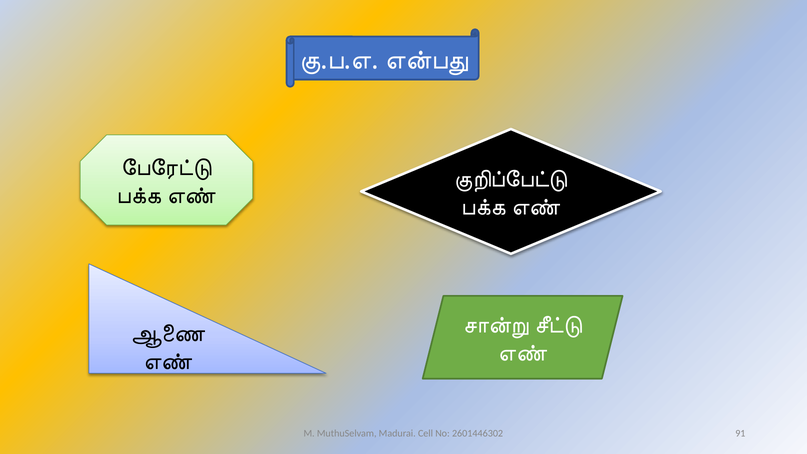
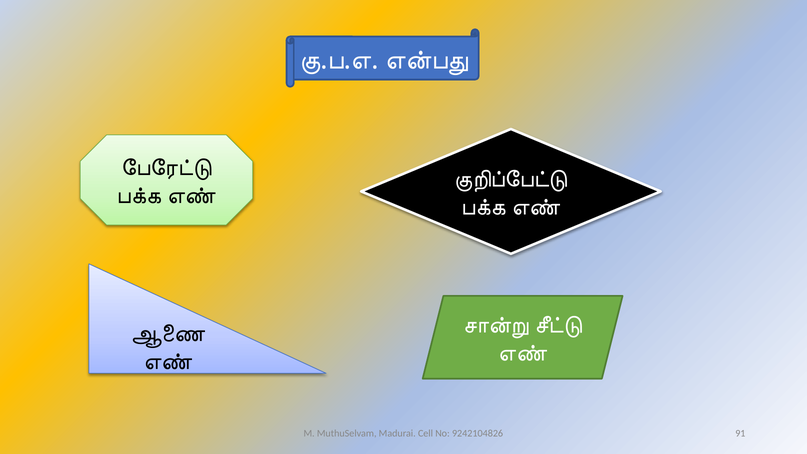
2601446302: 2601446302 -> 9242104826
